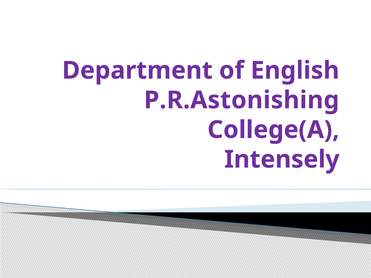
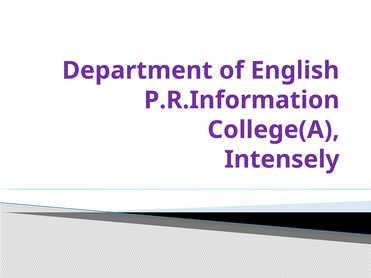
P.R.Astonishing: P.R.Astonishing -> P.R.Information
